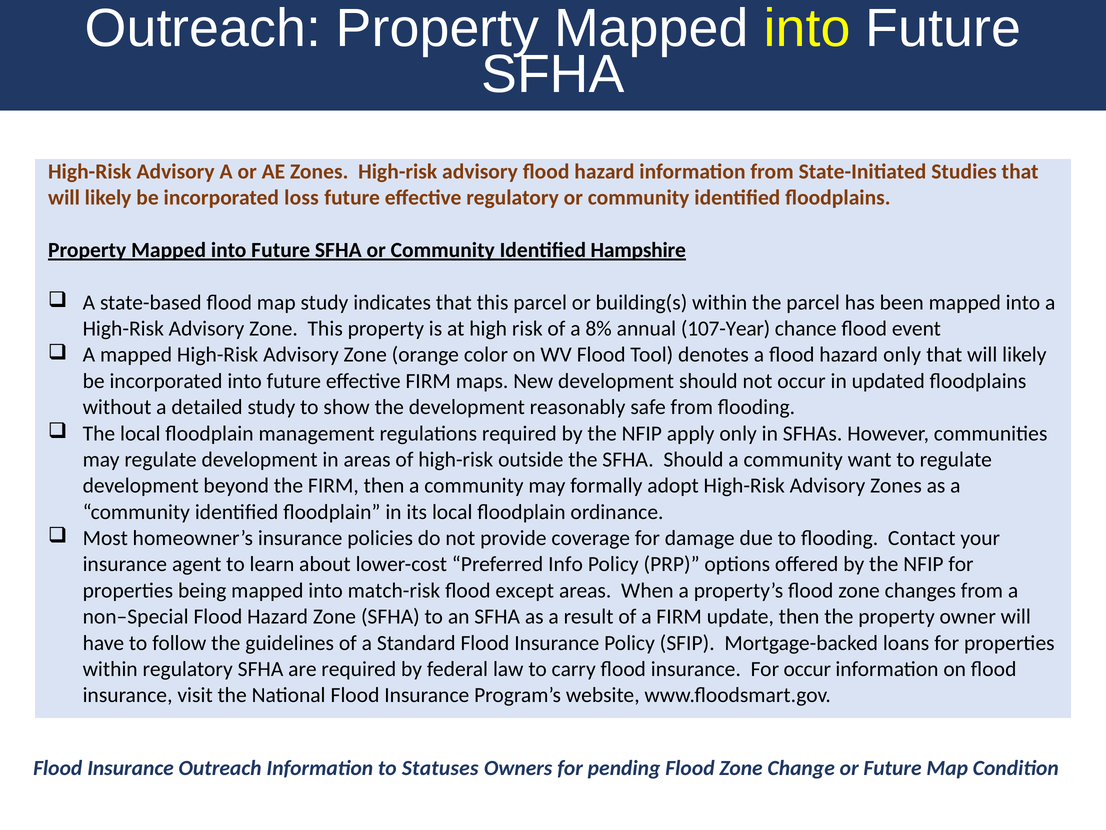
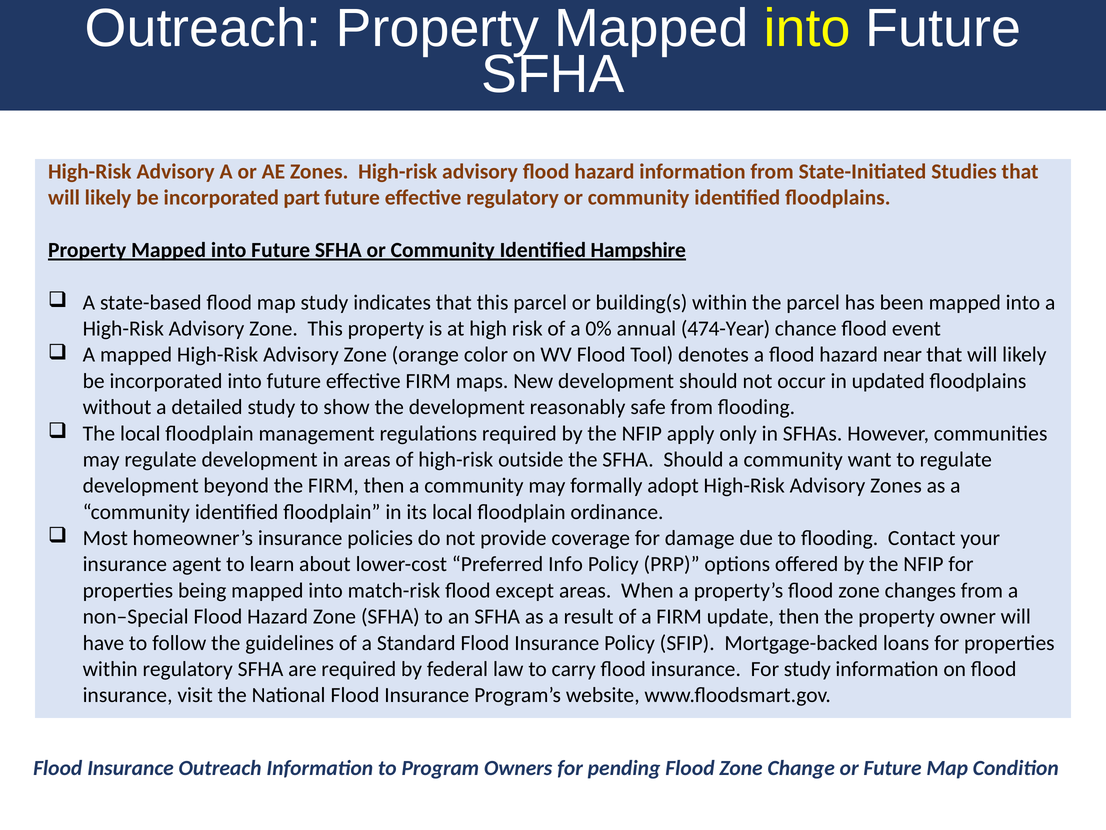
loss: loss -> part
8%: 8% -> 0%
107-Year: 107-Year -> 474-Year
hazard only: only -> near
For occur: occur -> study
Statuses: Statuses -> Program
